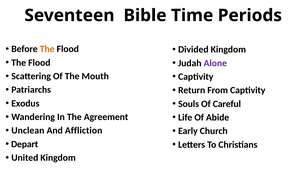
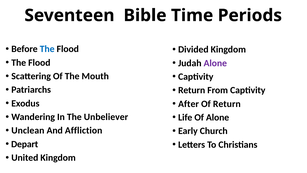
The at (47, 49) colour: orange -> blue
Souls: Souls -> After
Of Careful: Careful -> Return
Agreement: Agreement -> Unbeliever
Of Abide: Abide -> Alone
